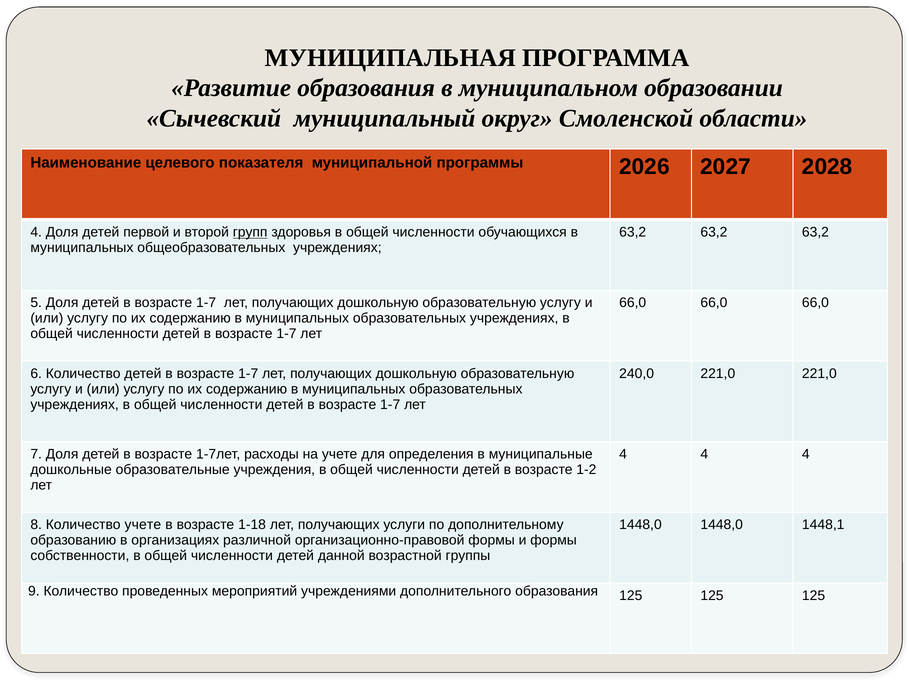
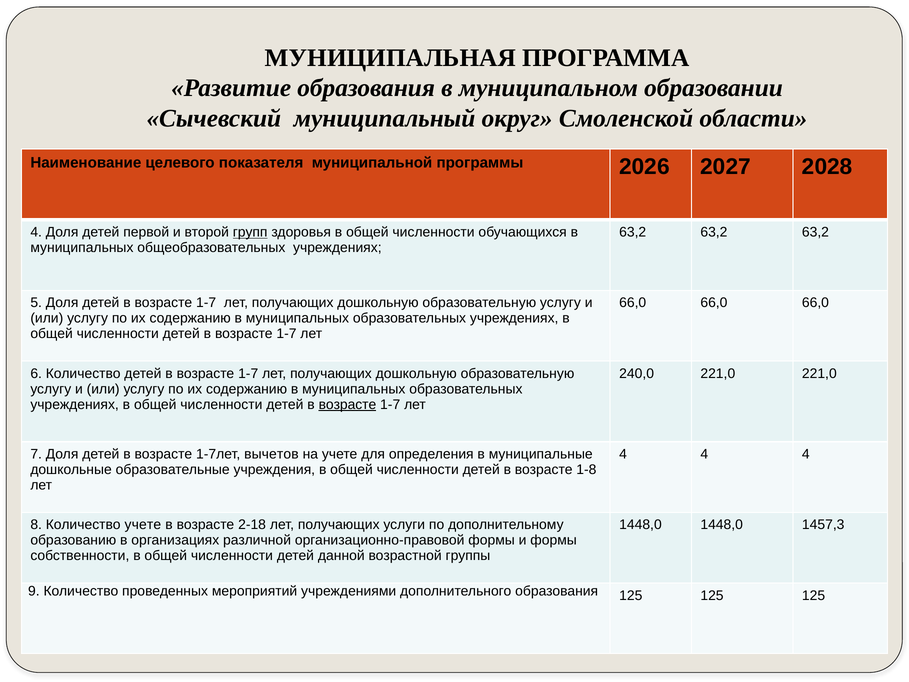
возрасте at (347, 404) underline: none -> present
расходы: расходы -> вычетов
1-2: 1-2 -> 1-8
1-18: 1-18 -> 2-18
1448,1: 1448,1 -> 1457,3
